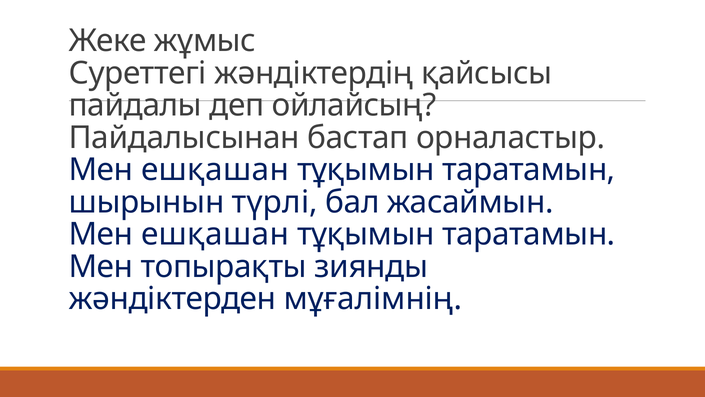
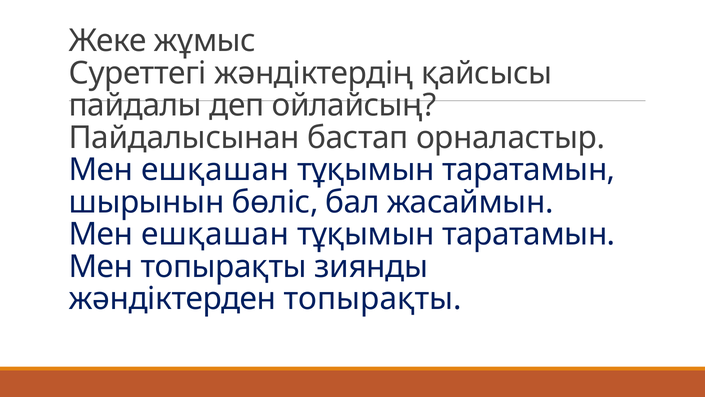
түрлі: түрлі -> бөліс
жәндіктерден мұғалімнің: мұғалімнің -> топырақты
